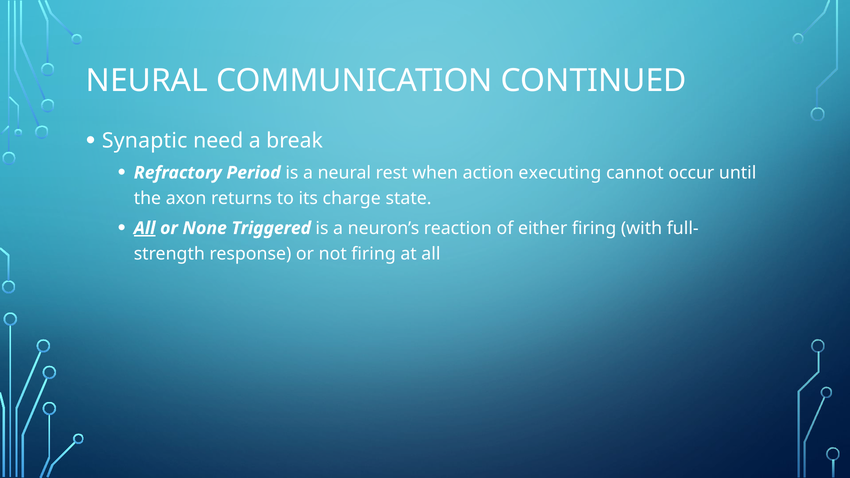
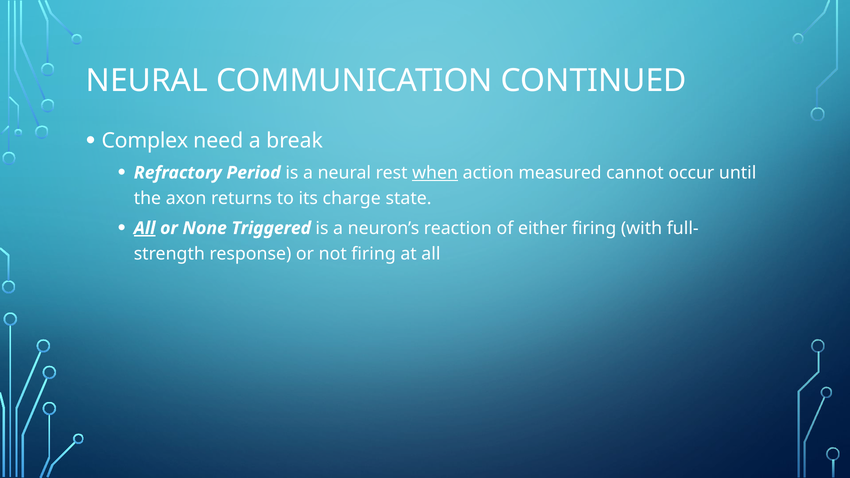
Synaptic: Synaptic -> Complex
when underline: none -> present
executing: executing -> measured
